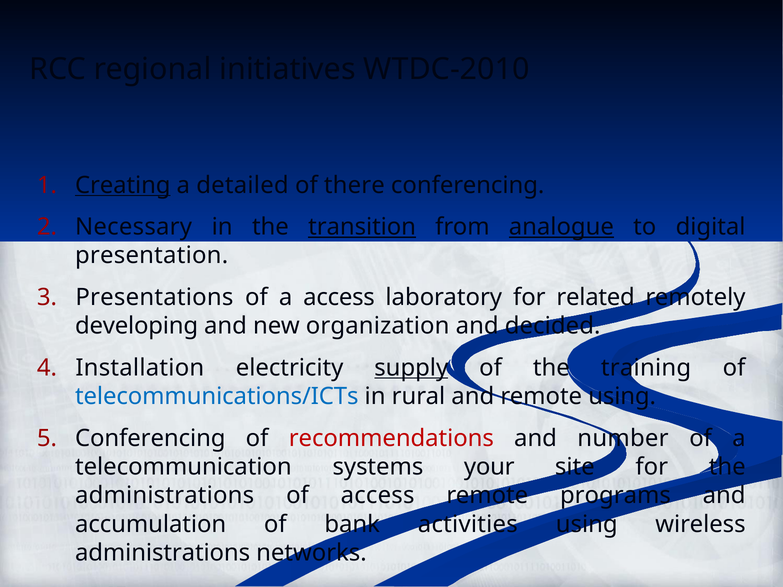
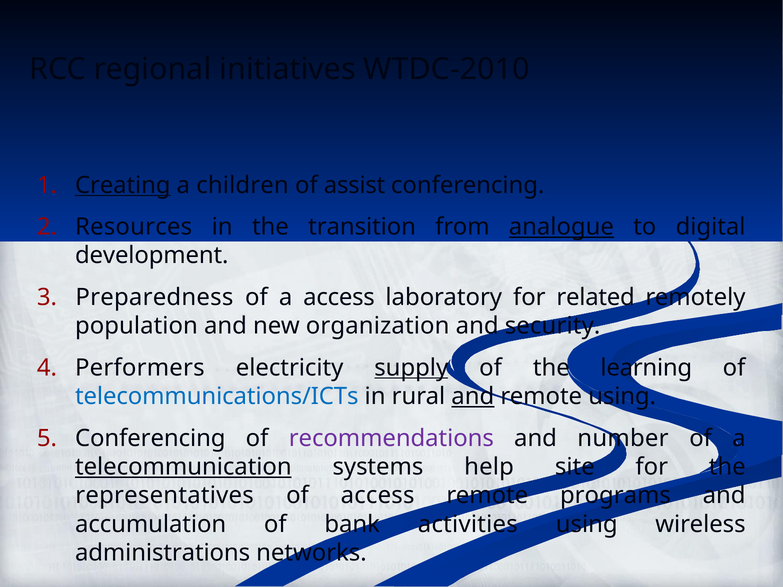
detailed: detailed -> children
there: there -> assist
Necessary: Necessary -> Resources
transition underline: present -> none
presentation: presentation -> development
Presentations: Presentations -> Preparedness
developing: developing -> population
decided: decided -> security
Installation: Installation -> Performers
training: training -> learning
and at (473, 397) underline: none -> present
recommendations colour: red -> purple
telecommunication underline: none -> present
your: your -> help
administrations at (165, 496): administrations -> representatives
